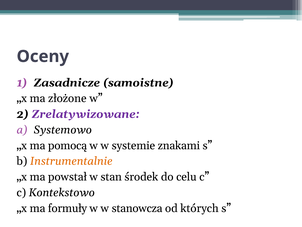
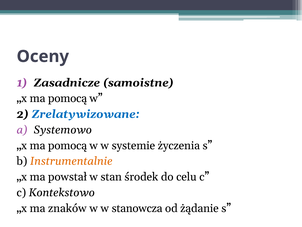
złożone at (67, 98): złożone -> pomocą
Zrelatywizowane colour: purple -> blue
znakami: znakami -> życzenia
formuły: formuły -> znaków
których: których -> żądanie
